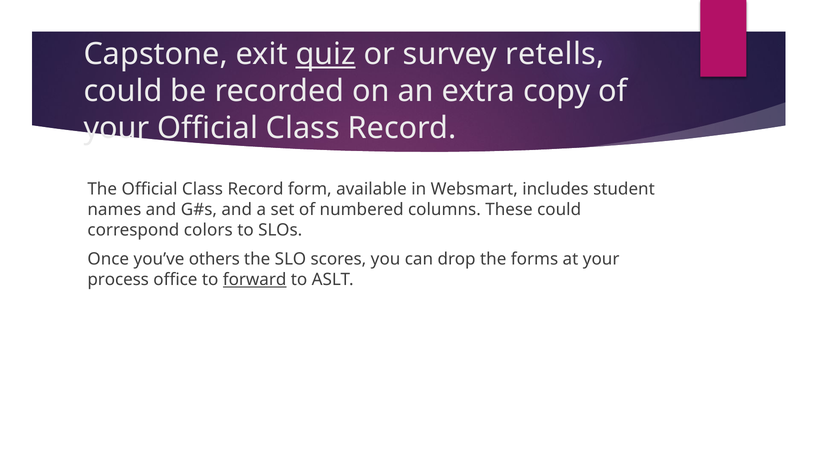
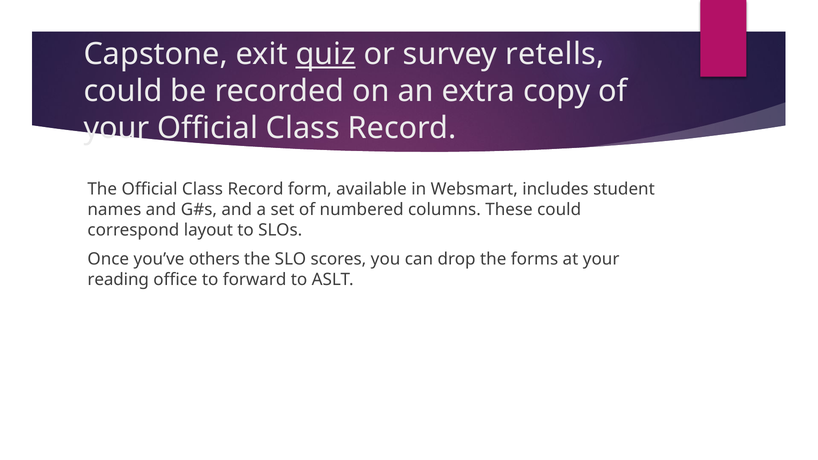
colors: colors -> layout
process: process -> reading
forward underline: present -> none
